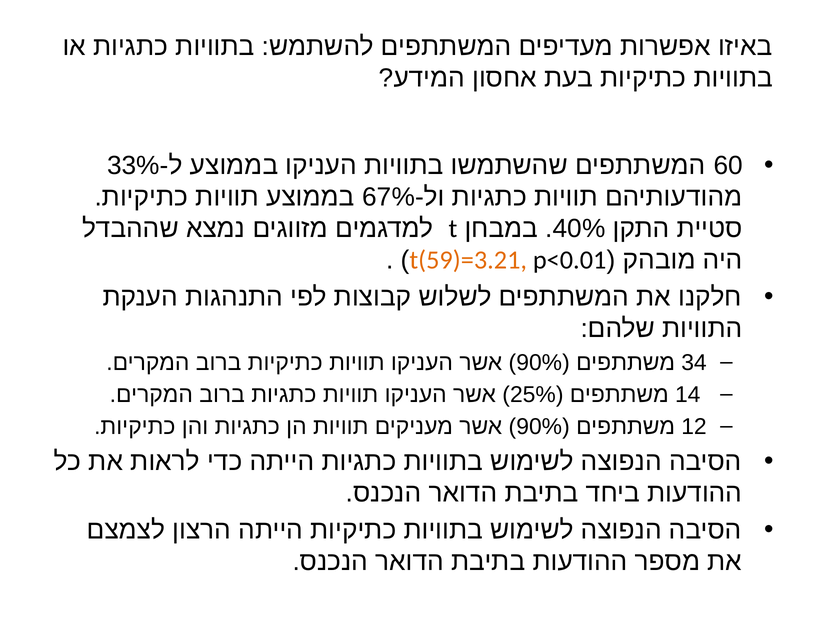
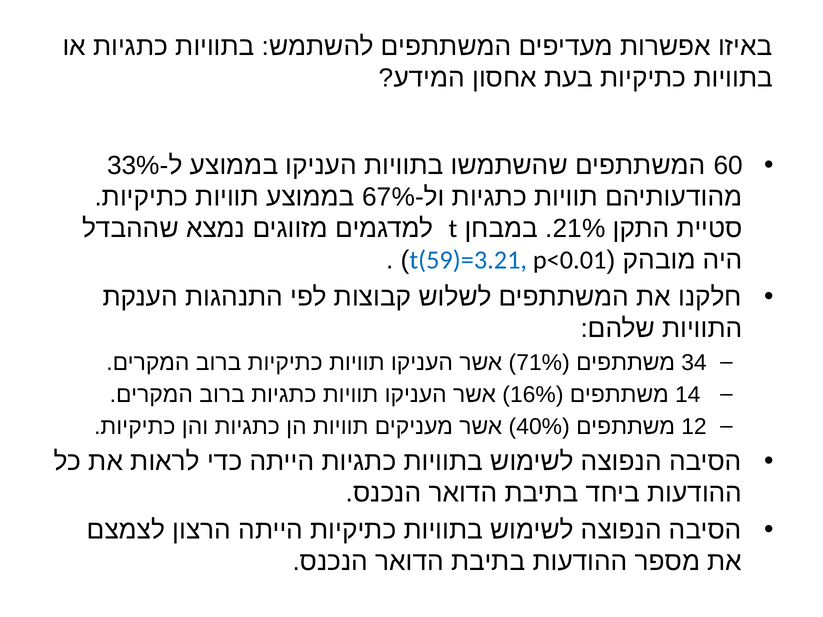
40%: 40% -> 21%
t(59)=3.21 colour: orange -> blue
90% at (539, 363): 90% -> 71%
25%: 25% -> 16%
90% at (539, 427): 90% -> 40%
